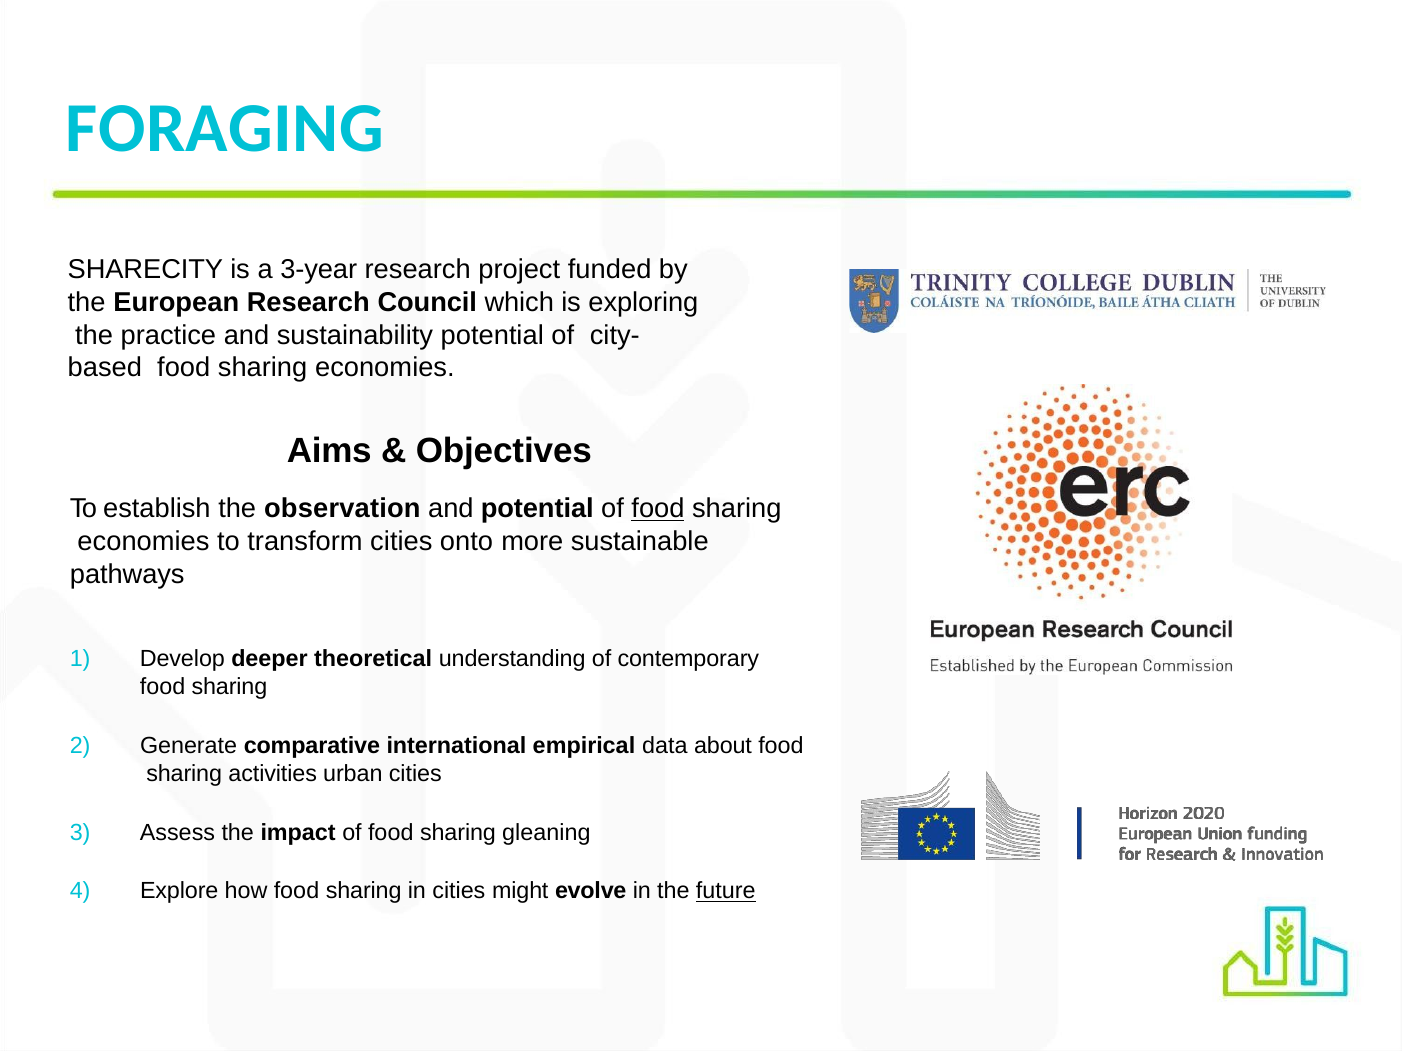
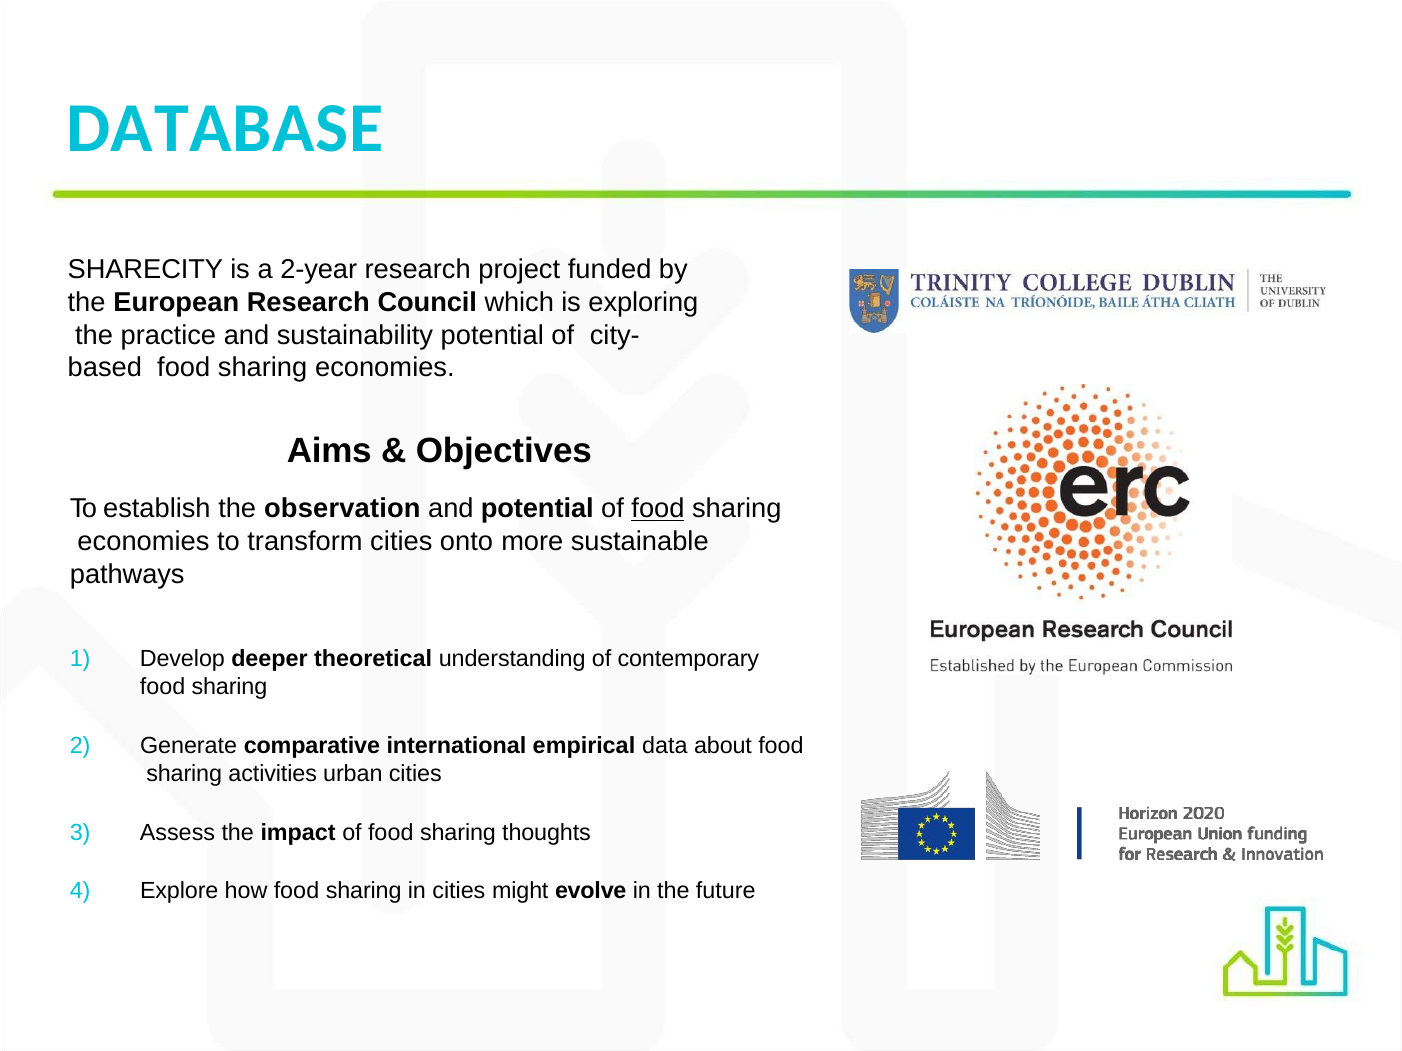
FORAGING: FORAGING -> DATABASE
3-year: 3-year -> 2-year
gleaning: gleaning -> thoughts
future underline: present -> none
